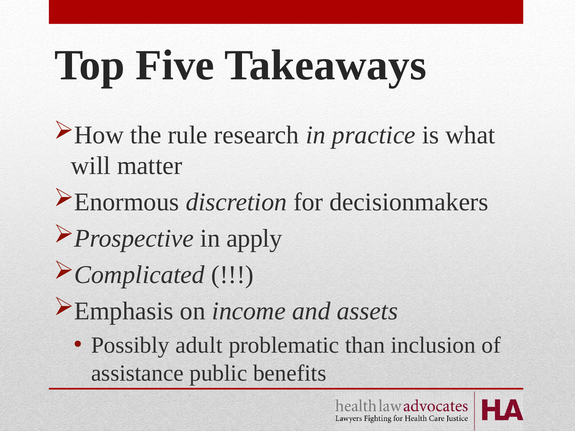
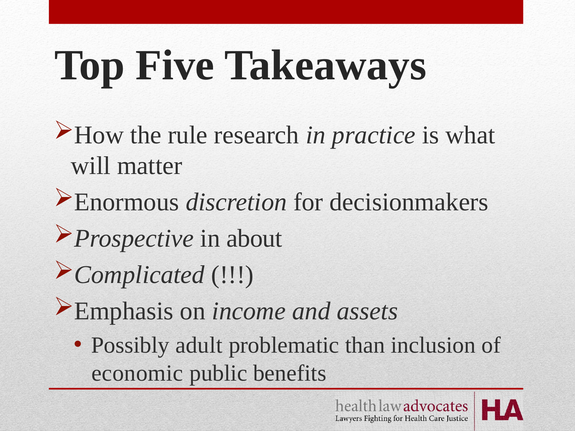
apply: apply -> about
assistance: assistance -> economic
